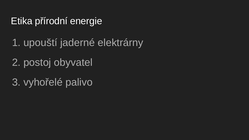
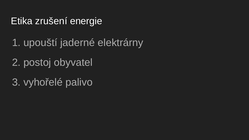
přírodní: přírodní -> zrušení
